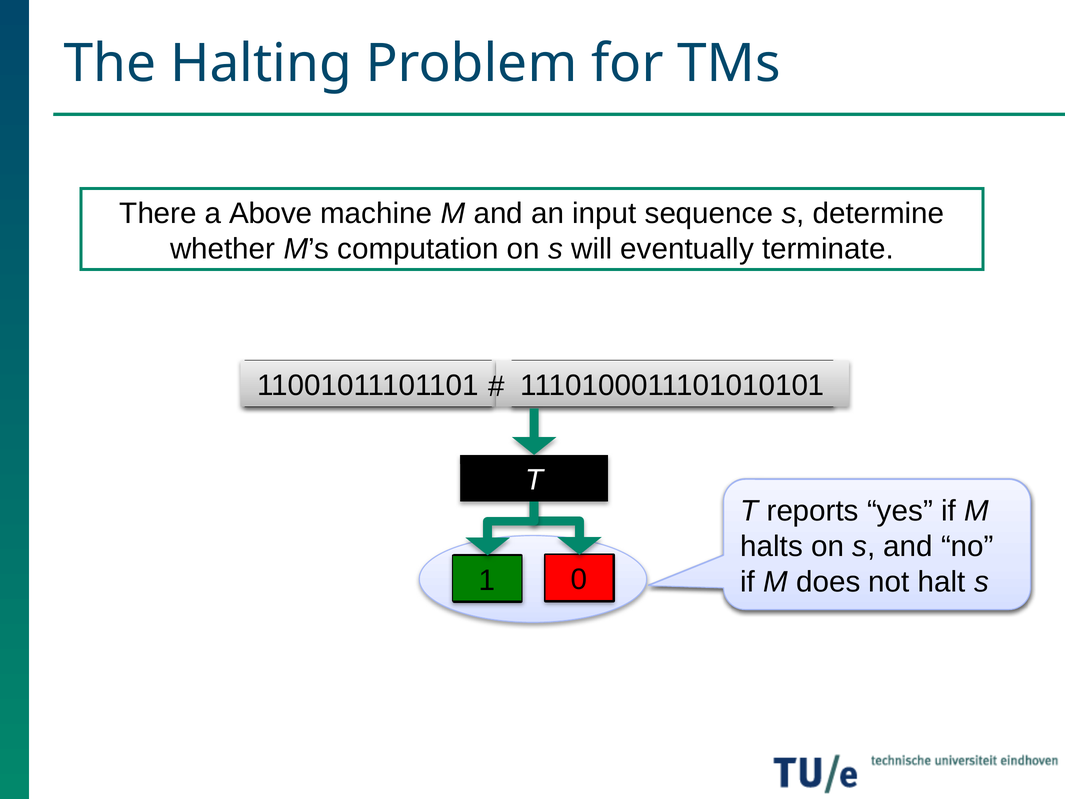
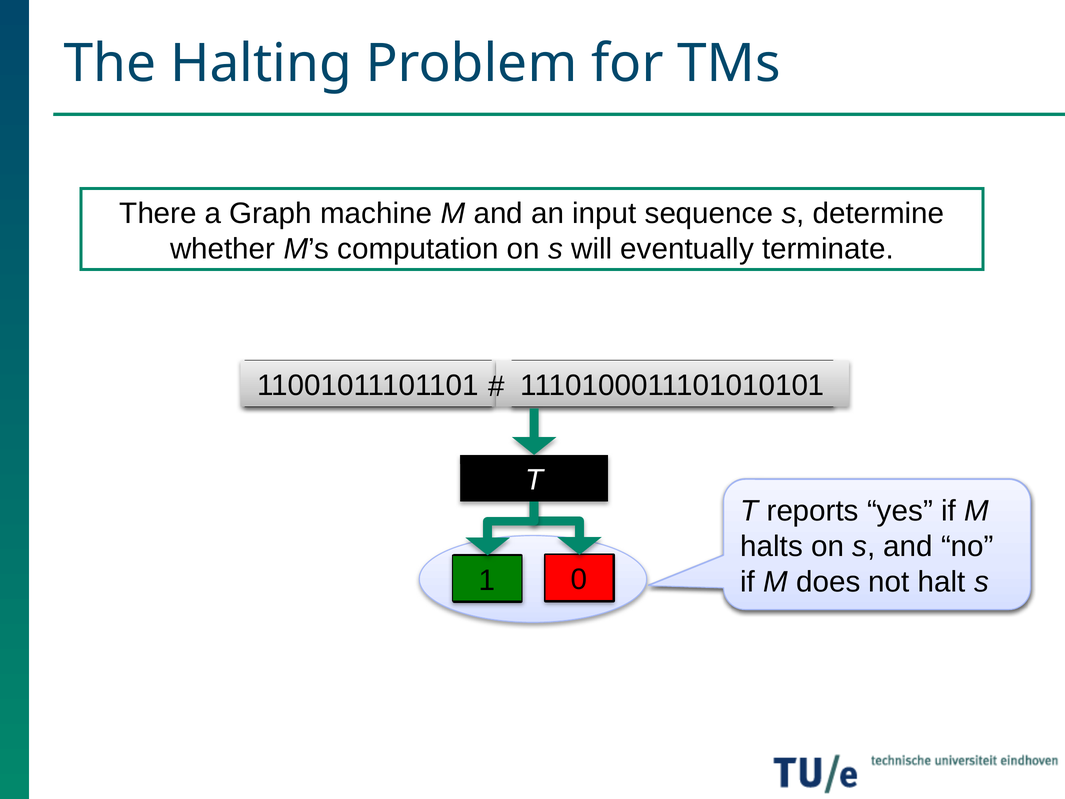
Above: Above -> Graph
